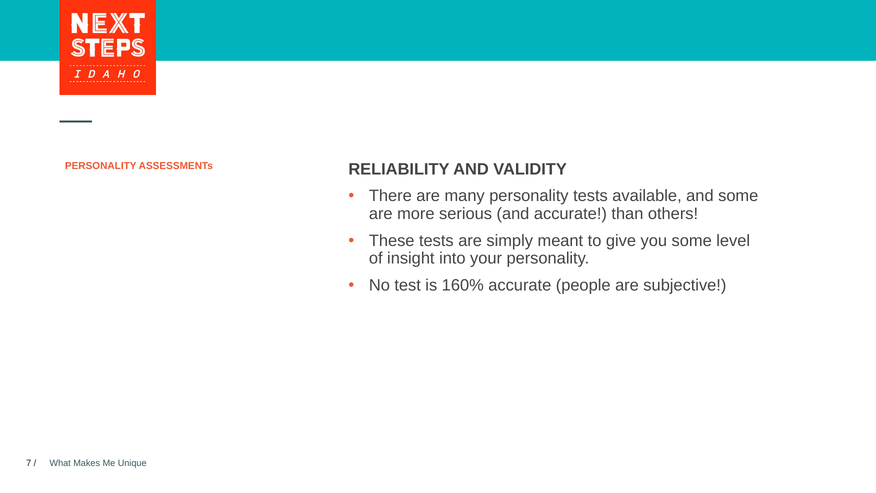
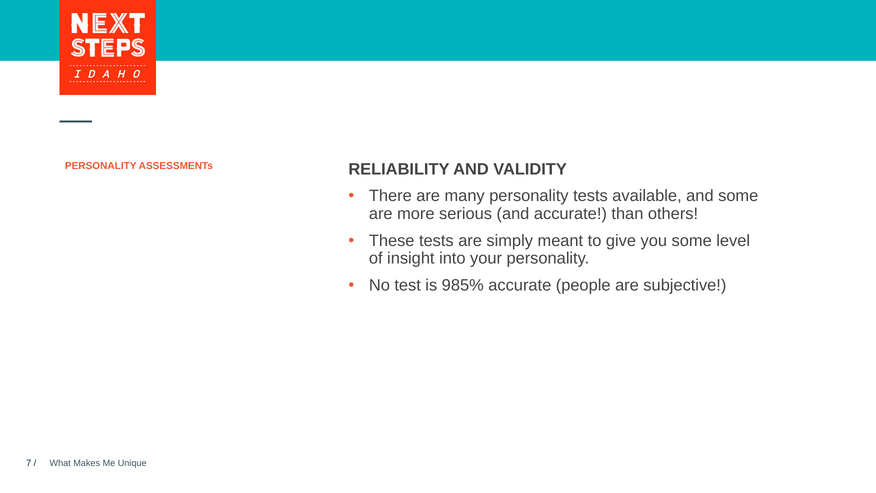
160%: 160% -> 985%
